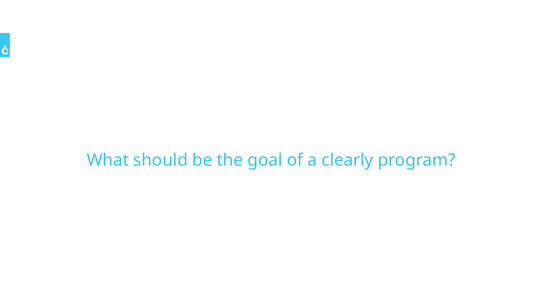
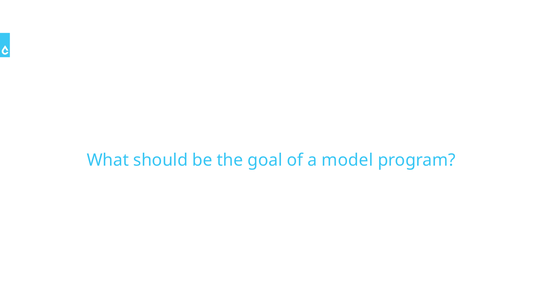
clearly: clearly -> model
